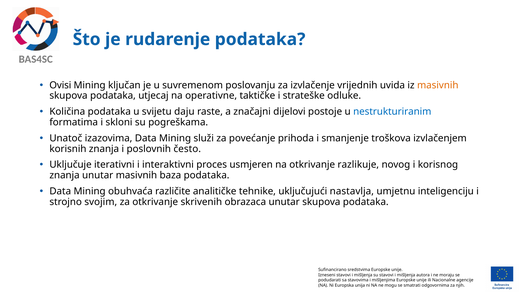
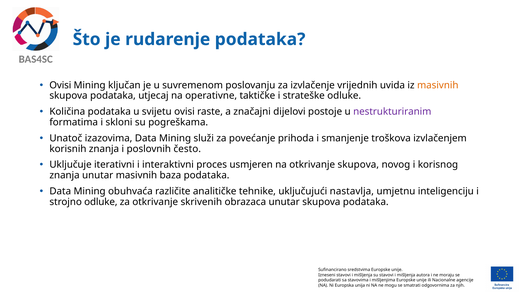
svijetu daju: daju -> ovisi
nestrukturiranim colour: blue -> purple
otkrivanje razlikuje: razlikuje -> skupova
strojno svojim: svojim -> odluke
